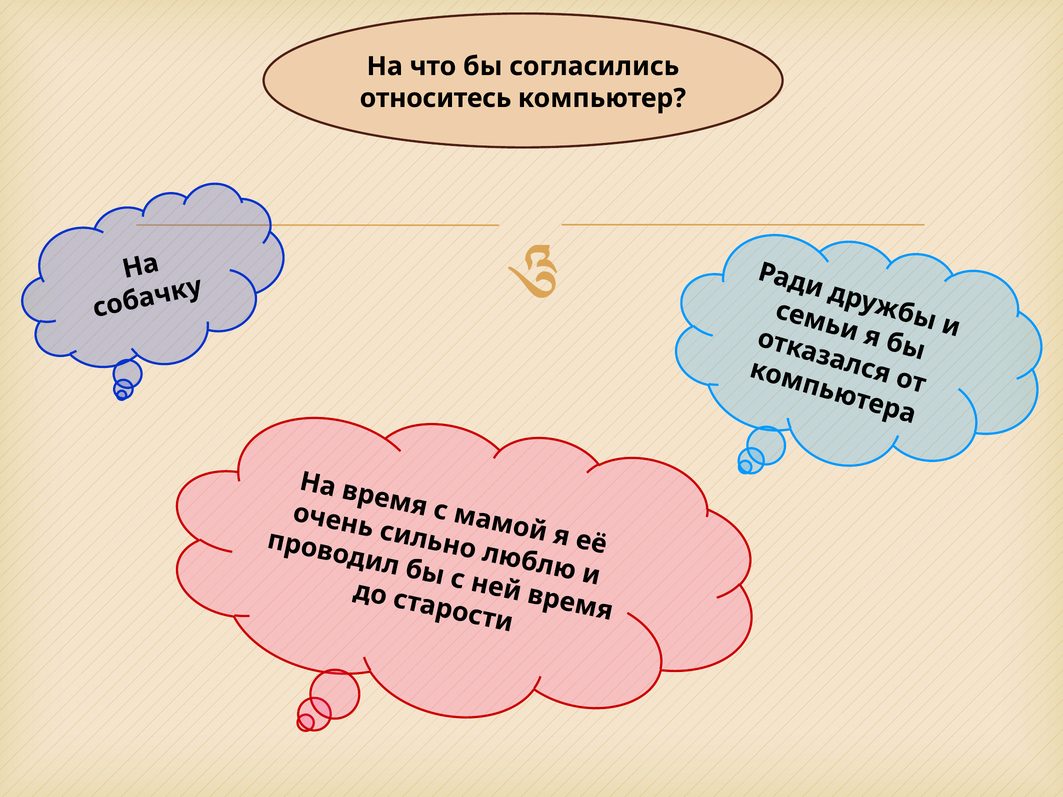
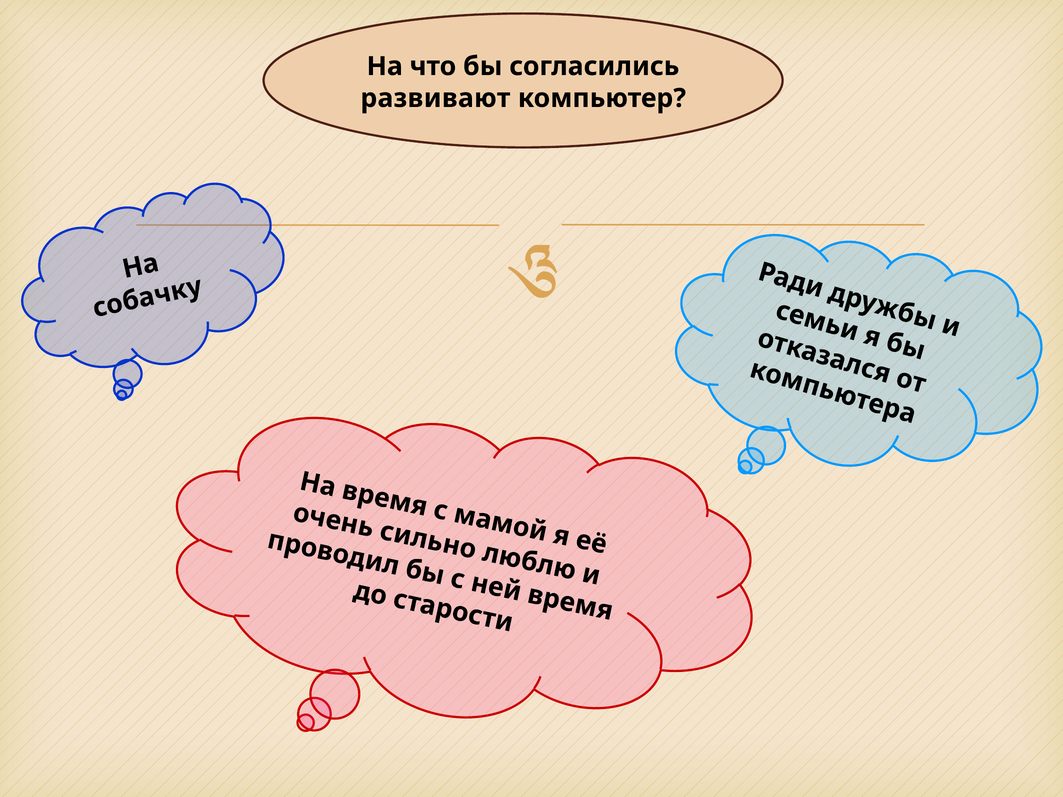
относитесь: относитесь -> развивают
